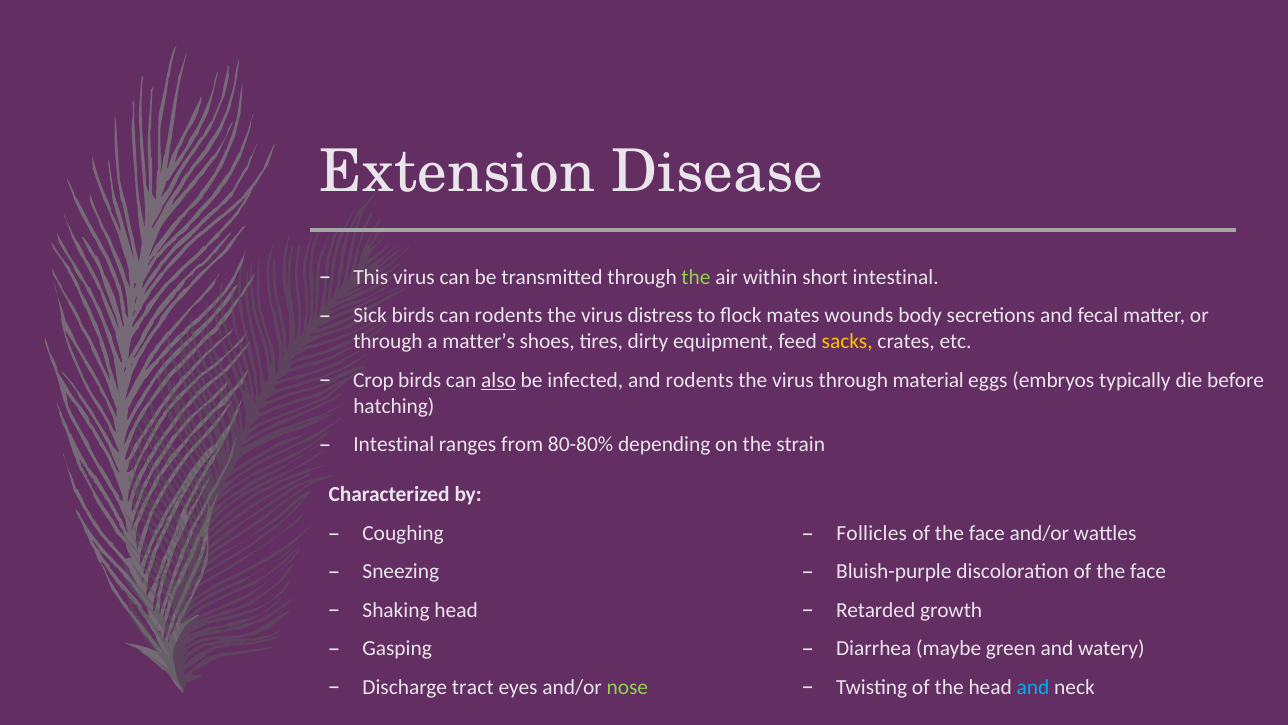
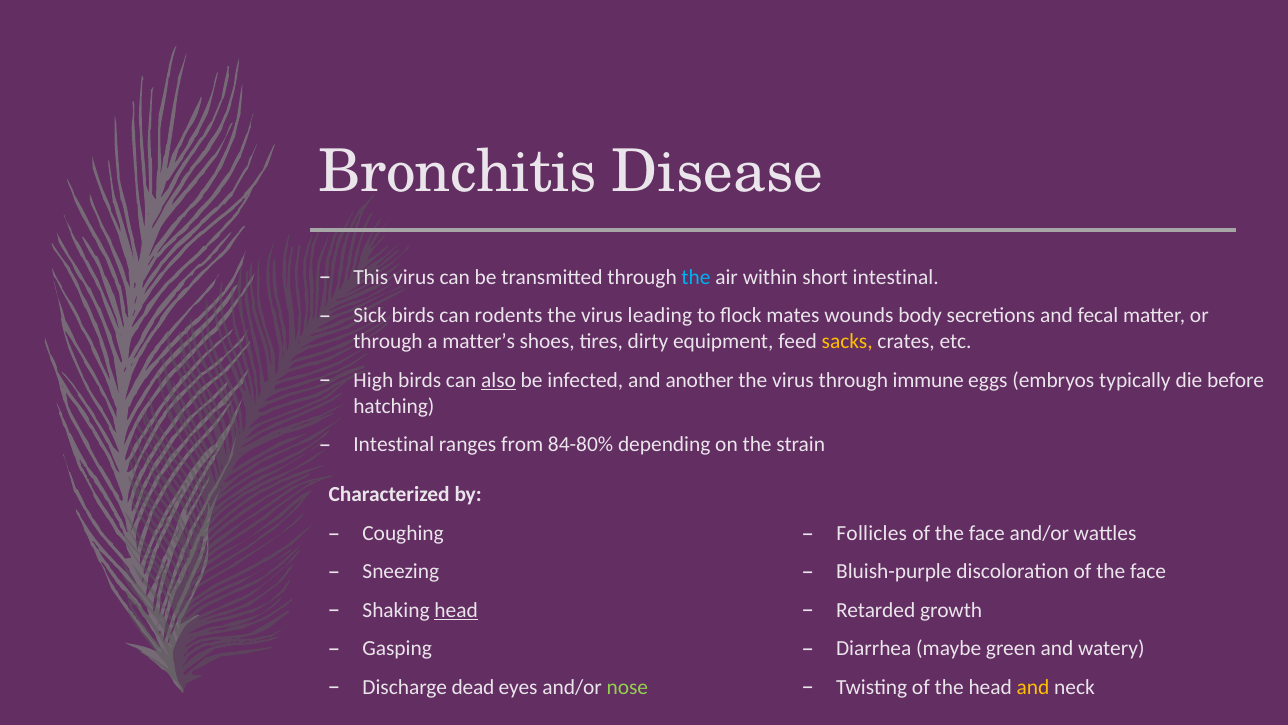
Extension: Extension -> Bronchitis
the at (696, 277) colour: light green -> light blue
distress: distress -> leading
Crop: Crop -> High
and rodents: rodents -> another
material: material -> immune
80-80%: 80-80% -> 84-80%
head at (456, 610) underline: none -> present
tract: tract -> dead
and at (1033, 687) colour: light blue -> yellow
